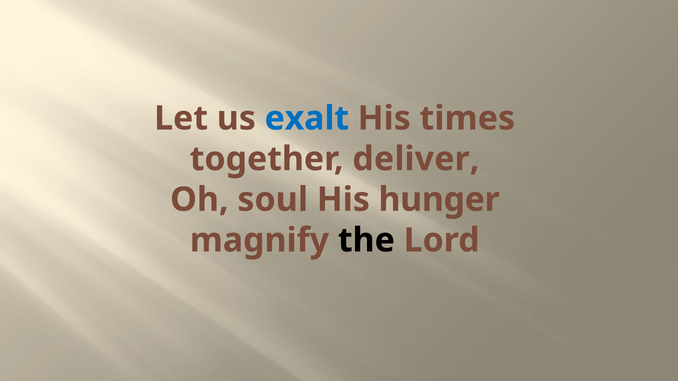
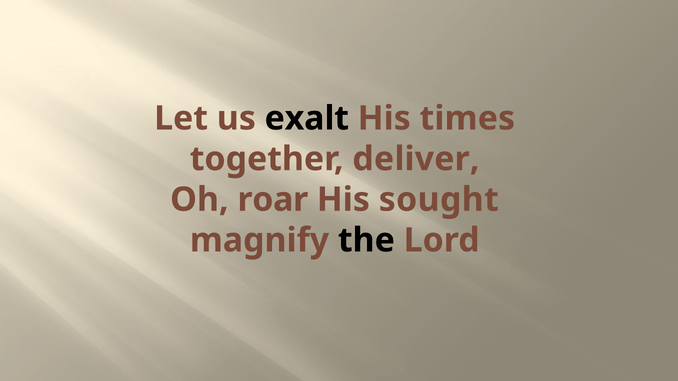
exalt colour: blue -> black
soul: soul -> roar
hunger: hunger -> sought
